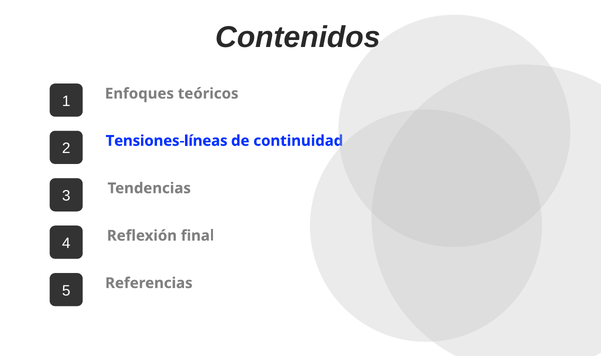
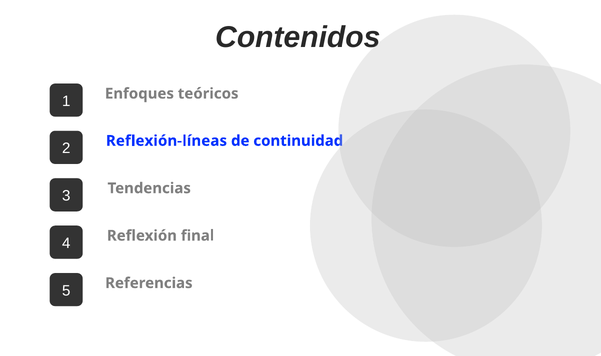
Tensiones-líneas: Tensiones-líneas -> Reflexión-líneas
